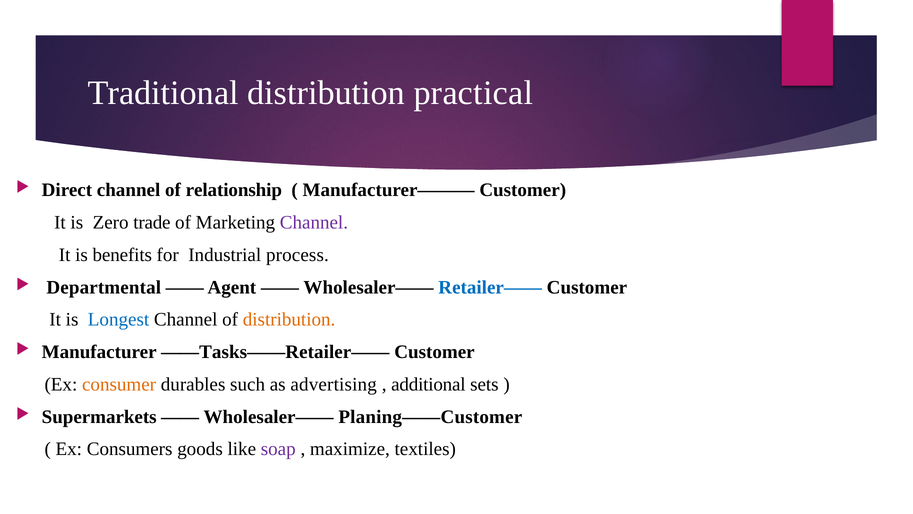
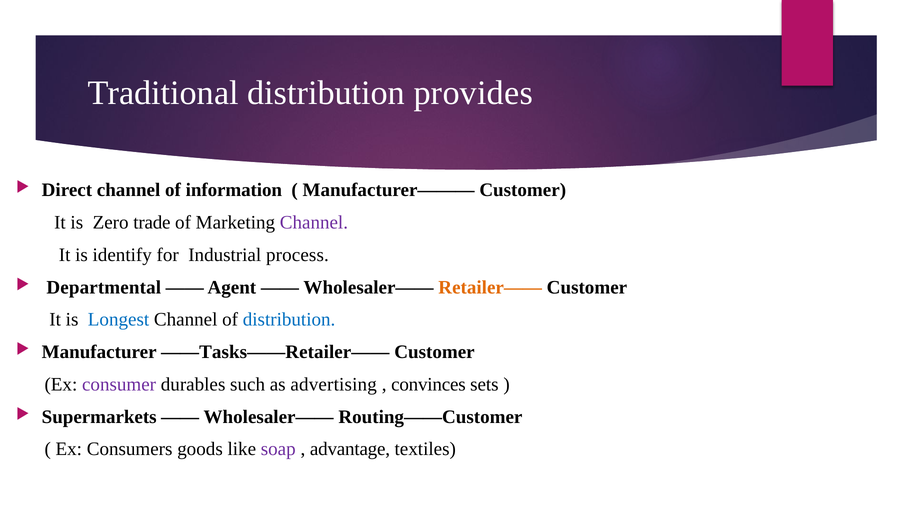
practical: practical -> provides
relationship: relationship -> information
benefits: benefits -> identify
Retailer—— colour: blue -> orange
distribution at (289, 319) colour: orange -> blue
consumer colour: orange -> purple
additional: additional -> convinces
Planing——Customer: Planing——Customer -> Routing——Customer
maximize: maximize -> advantage
